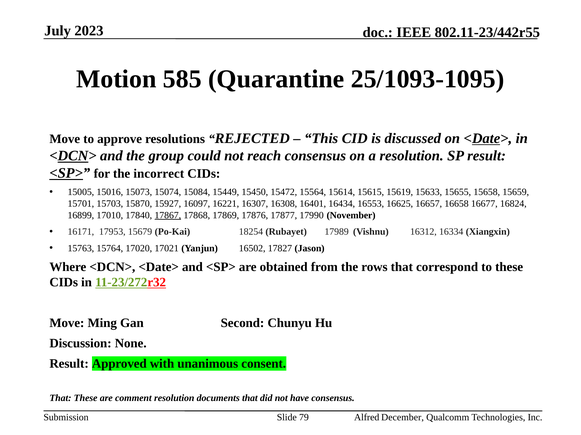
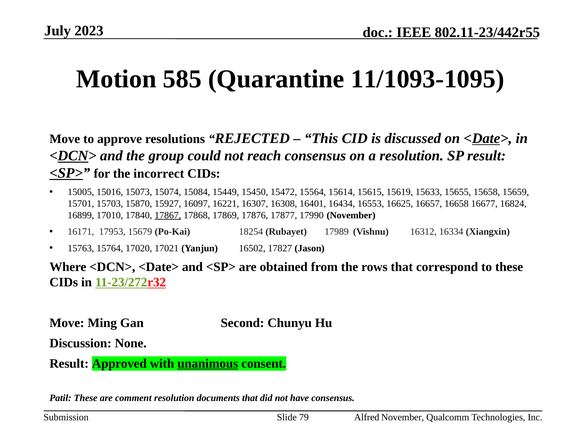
25/1093-1095: 25/1093-1095 -> 11/1093-1095
unanimous underline: none -> present
That at (60, 399): That -> Patil
Alfred December: December -> November
